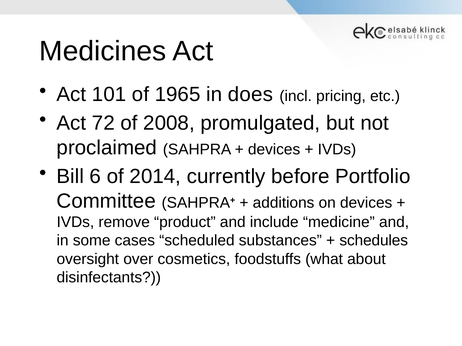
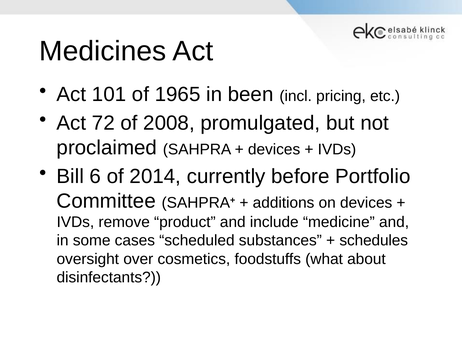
does: does -> been
